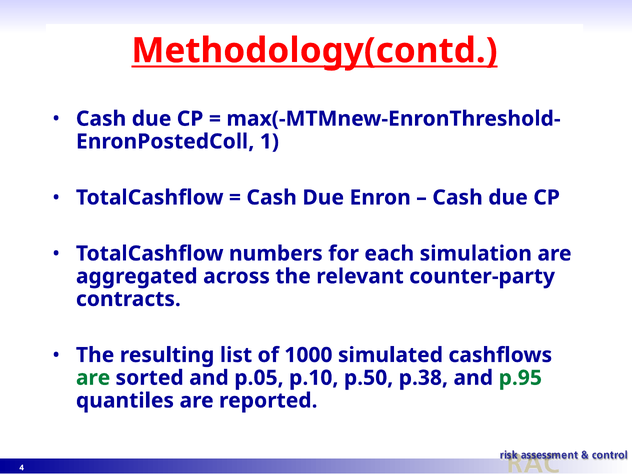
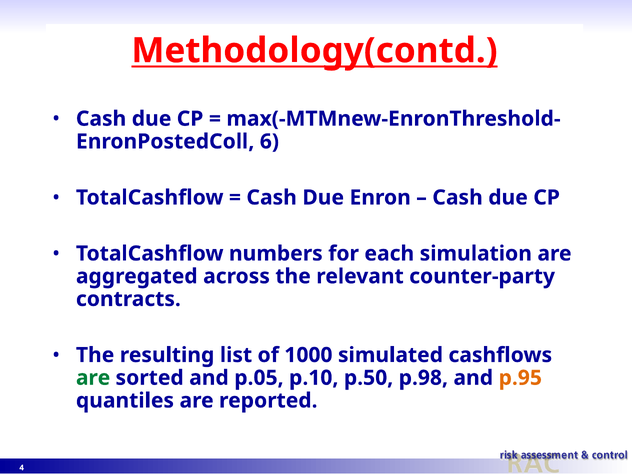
1: 1 -> 6
p.38: p.38 -> p.98
p.95 colour: green -> orange
